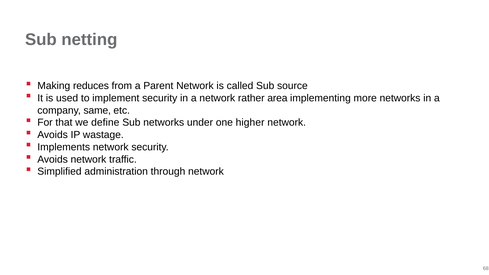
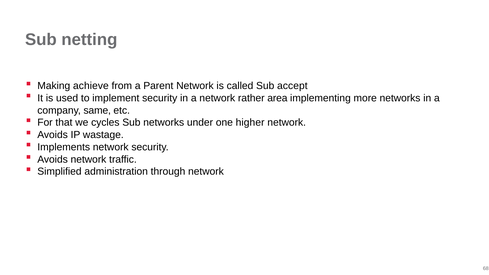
reduces: reduces -> achieve
source: source -> accept
define: define -> cycles
